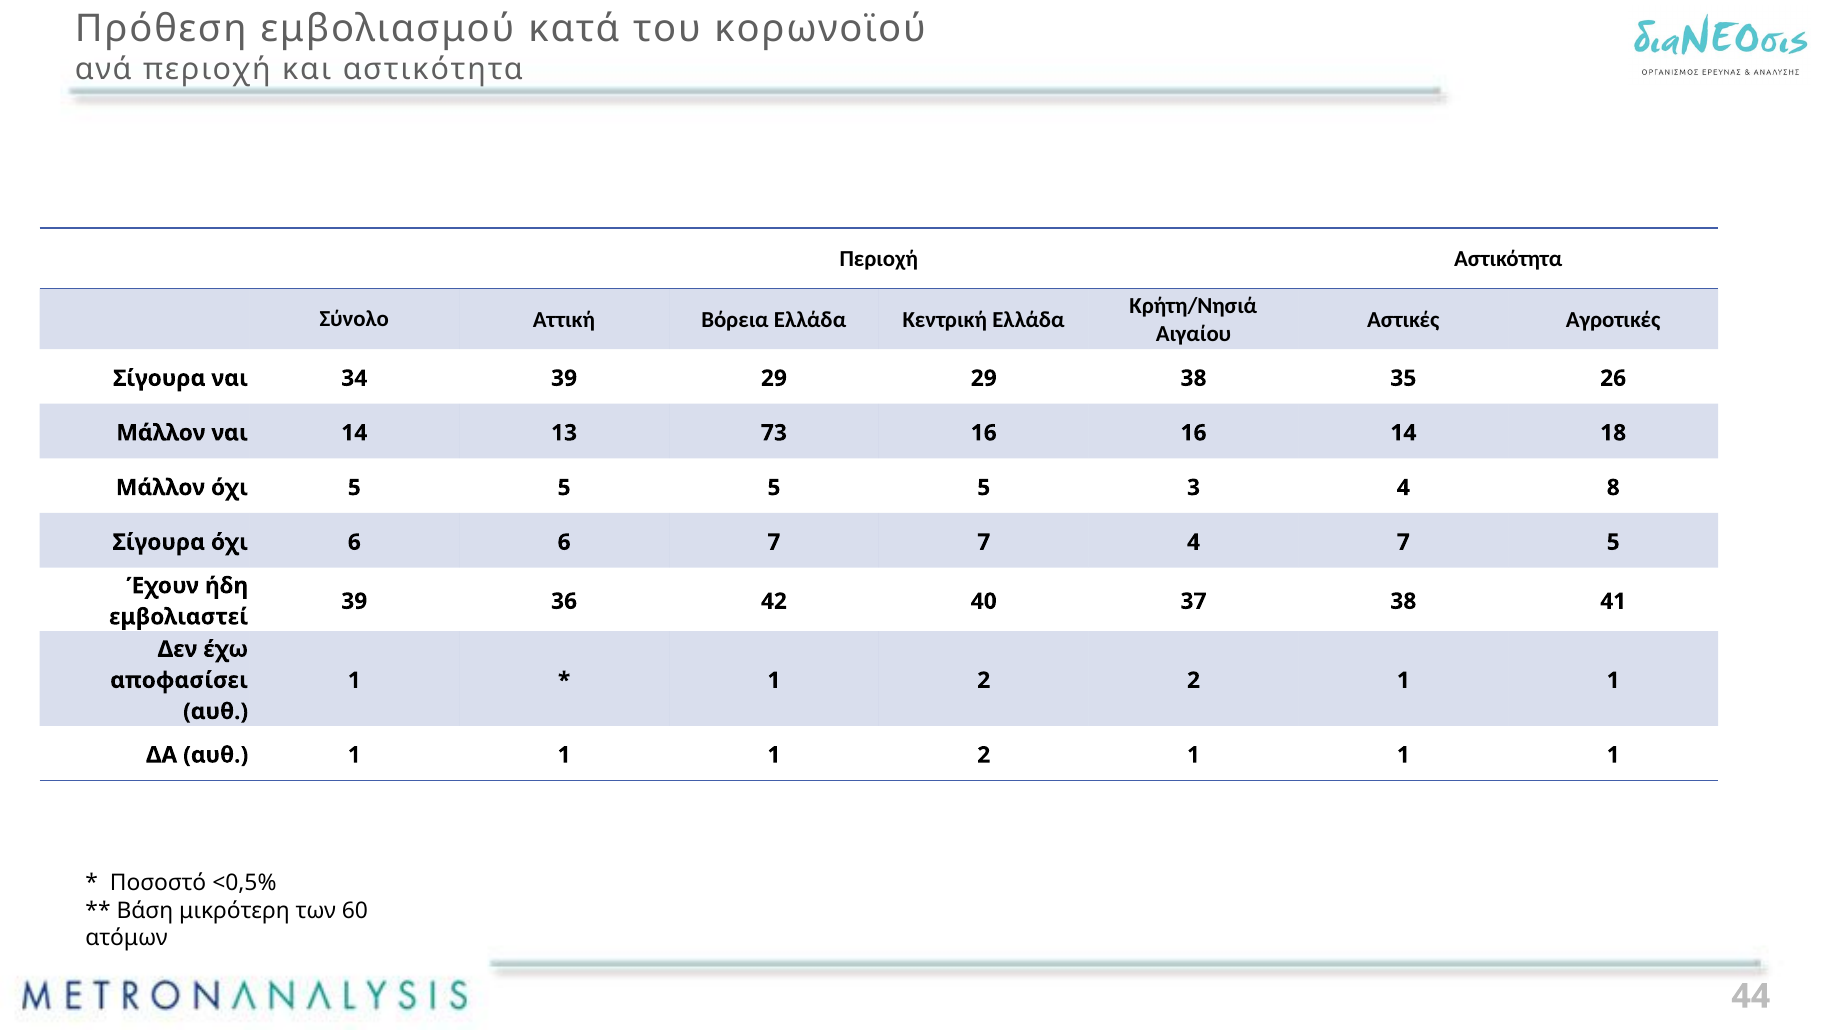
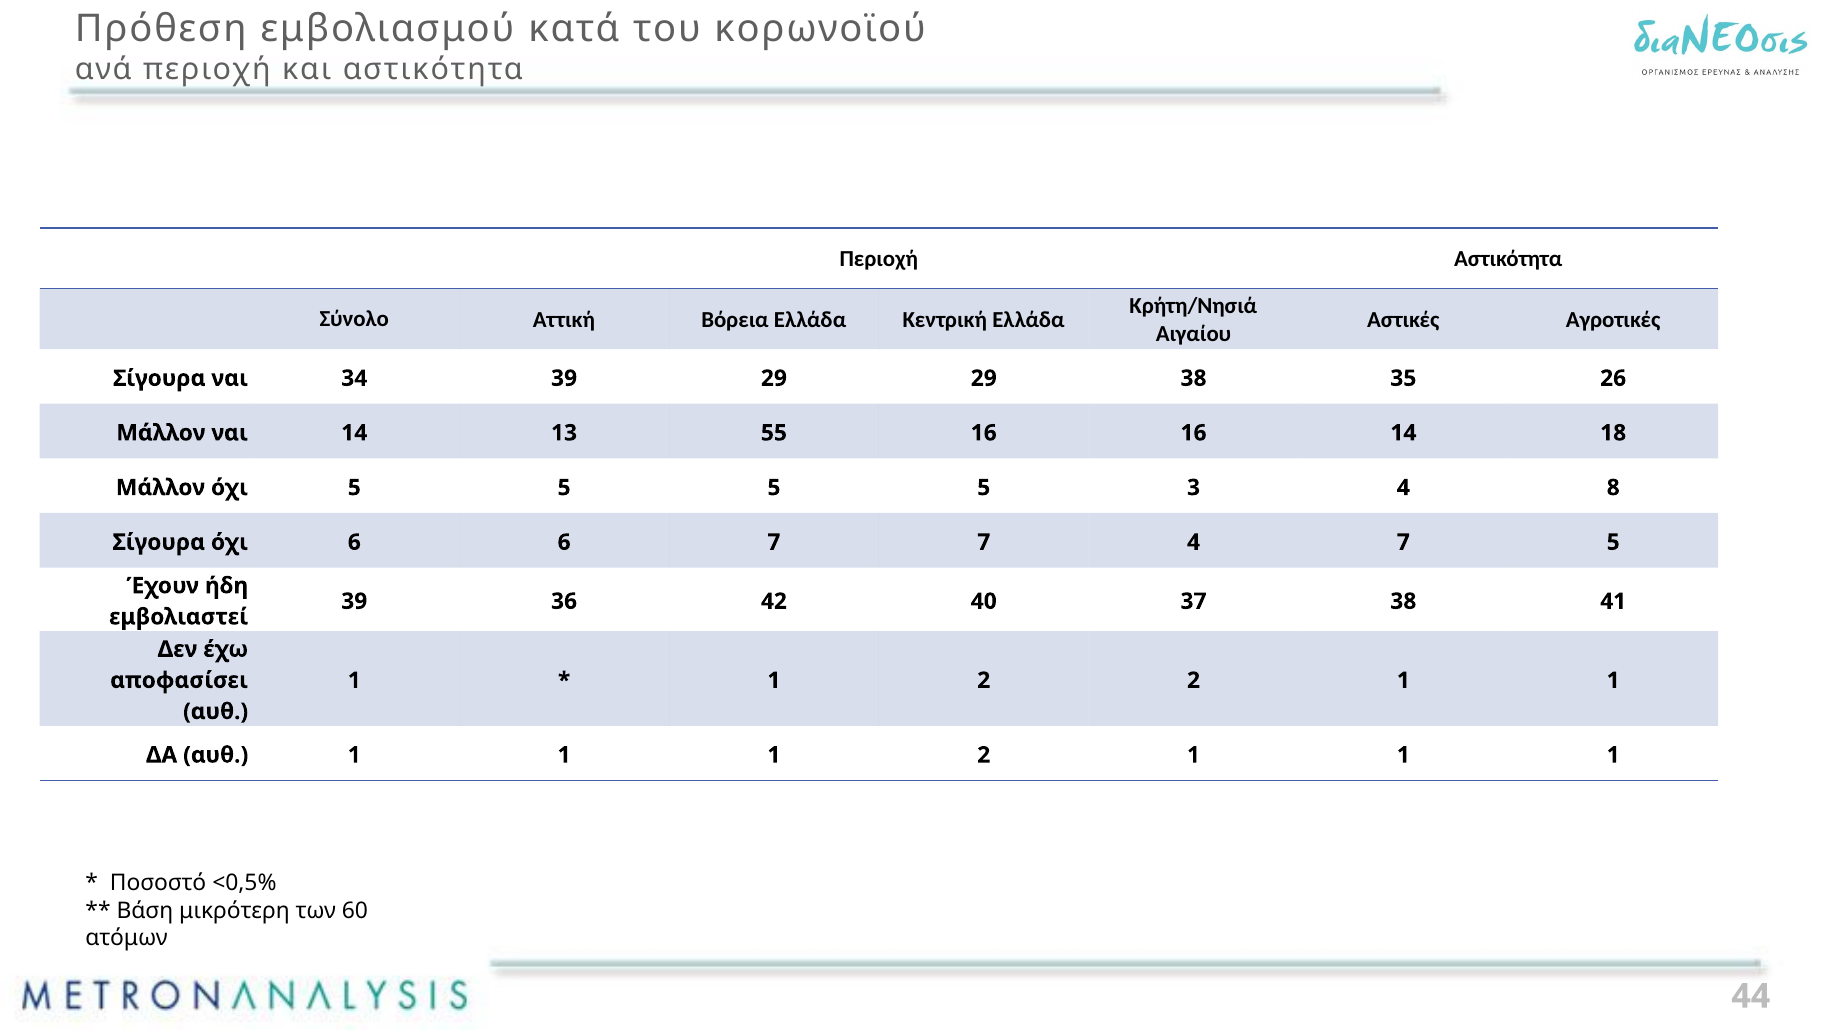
73: 73 -> 55
